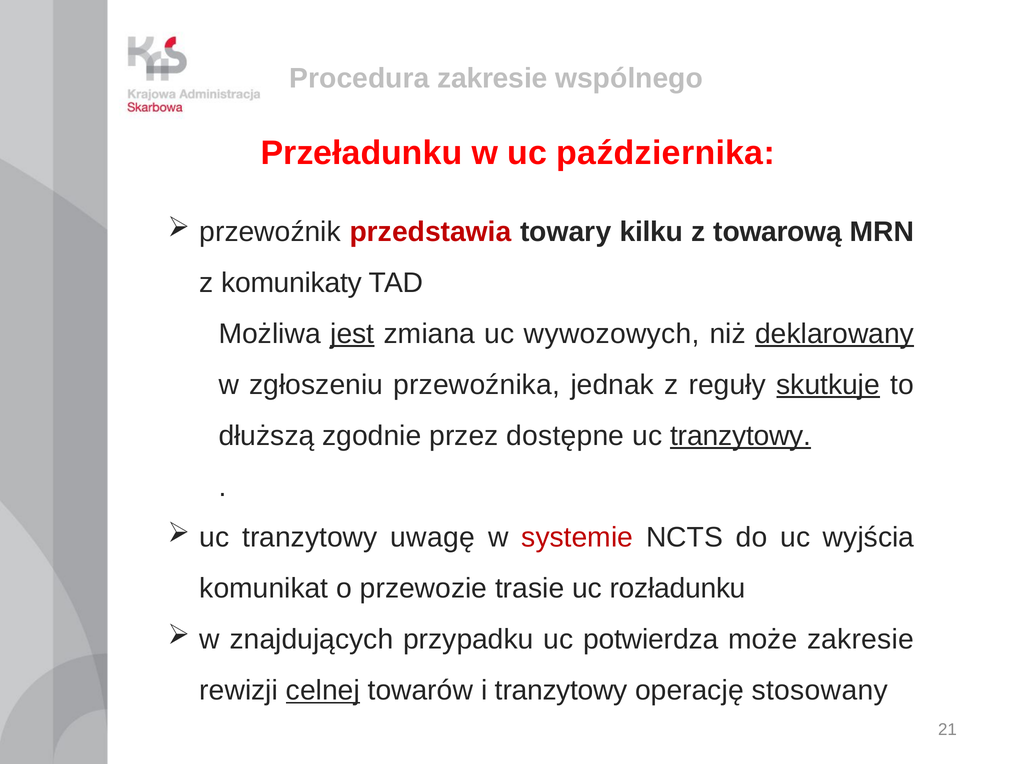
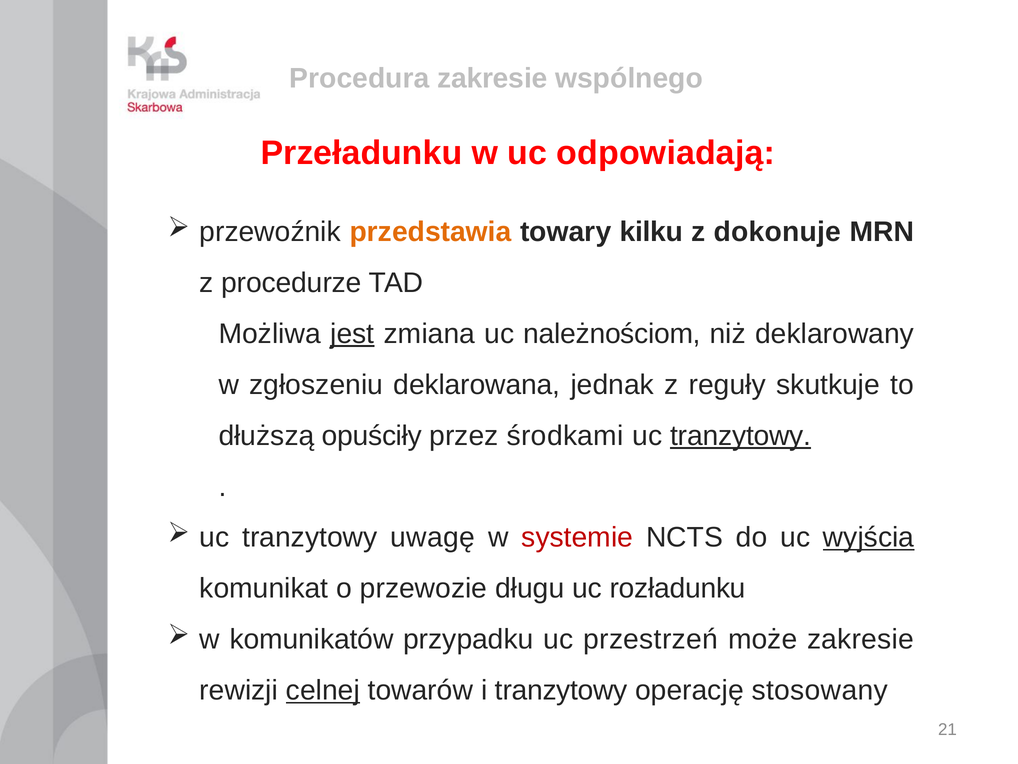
października: października -> odpowiadają
przedstawia colour: red -> orange
towarową: towarową -> dokonuje
komunikaty: komunikaty -> procedurze
wywozowych: wywozowych -> należnościom
deklarowany underline: present -> none
przewoźnika: przewoźnika -> deklarowana
skutkuje underline: present -> none
zgodnie: zgodnie -> opuściły
dostępne: dostępne -> środkami
wyjścia underline: none -> present
trasie: trasie -> długu
znajdujących: znajdujących -> komunikatów
potwierdza: potwierdza -> przestrzeń
